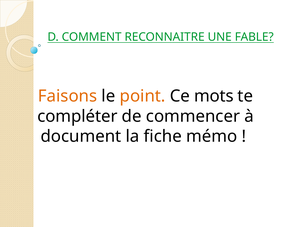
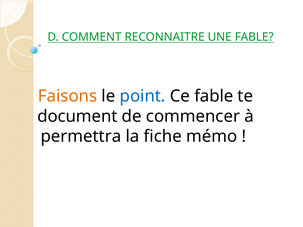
point colour: orange -> blue
Ce mots: mots -> fable
compléter: compléter -> document
document: document -> permettra
